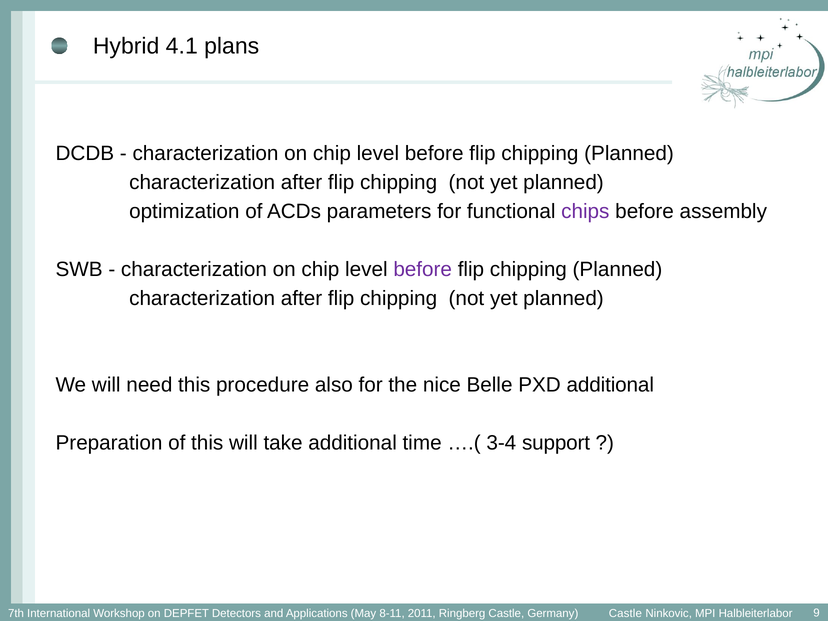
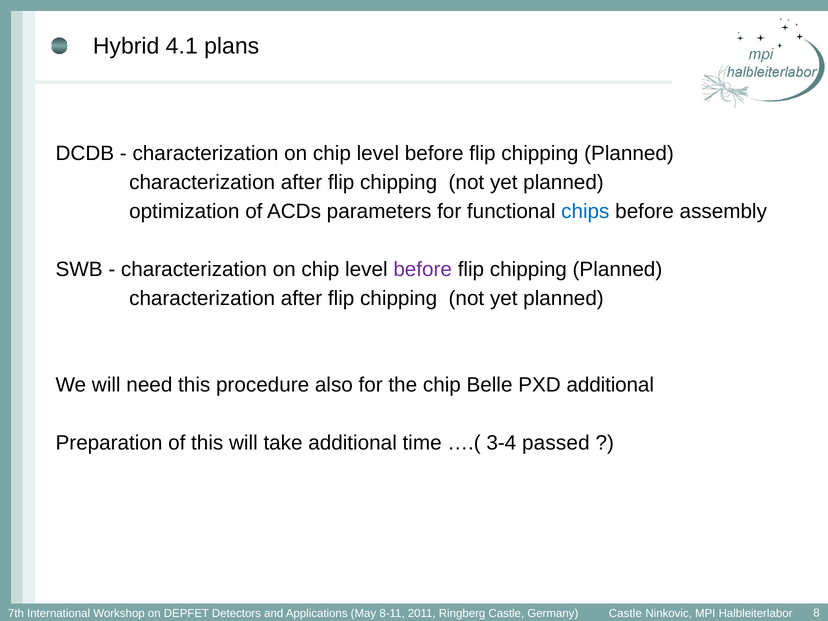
chips colour: purple -> blue
the nice: nice -> chip
support: support -> passed
9: 9 -> 8
